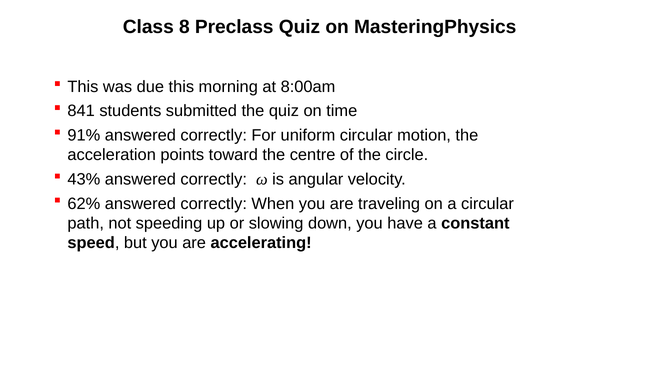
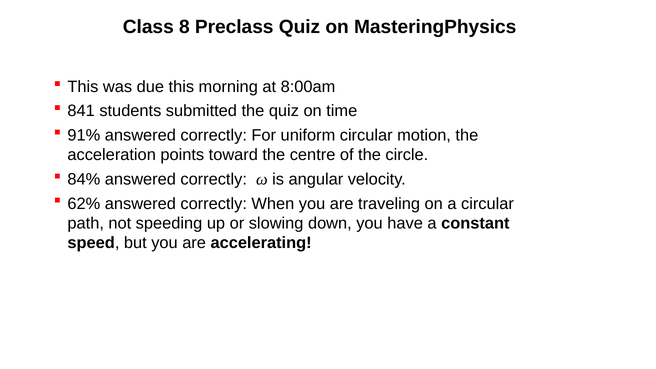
43%: 43% -> 84%
